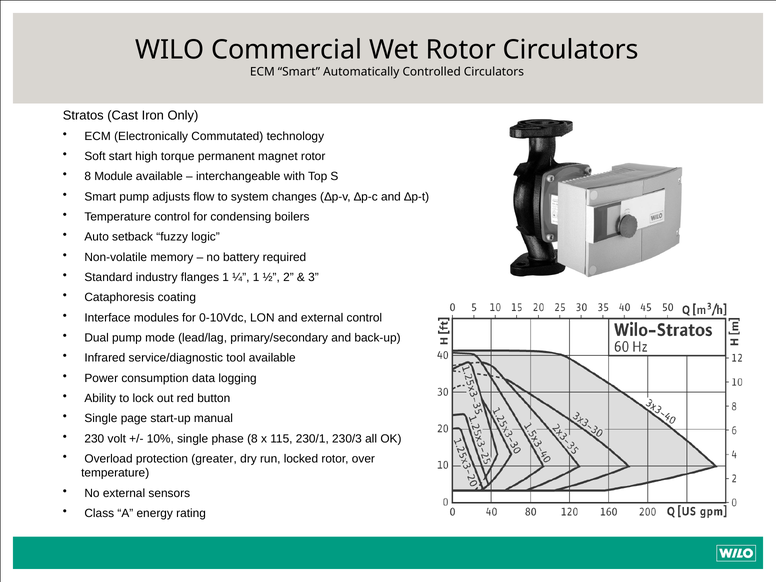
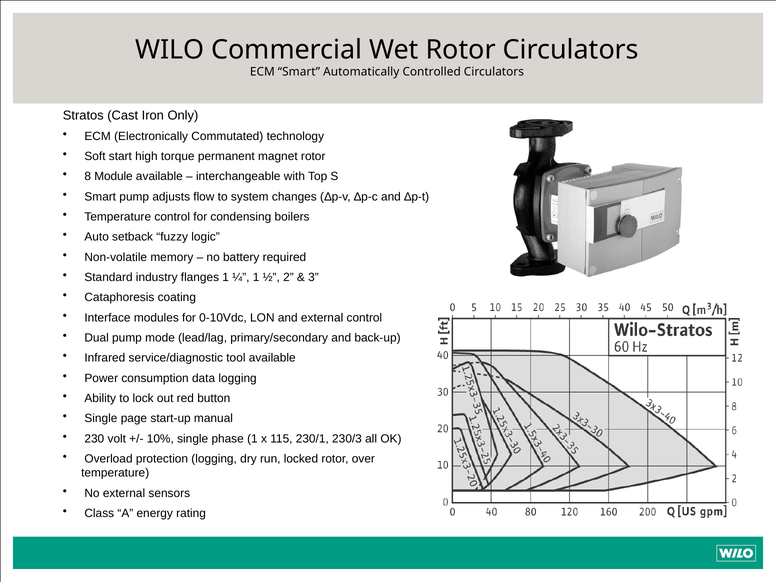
phase 8: 8 -> 1
protection greater: greater -> logging
